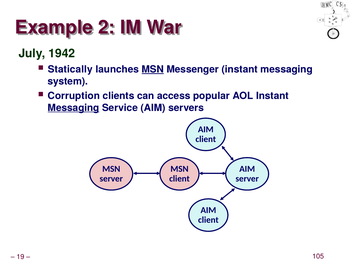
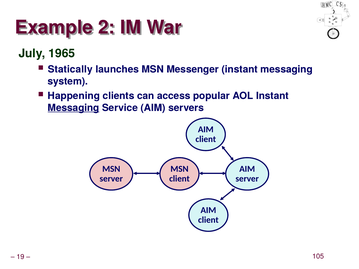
1942: 1942 -> 1965
MSN at (153, 69) underline: present -> none
Corruption: Corruption -> Happening
